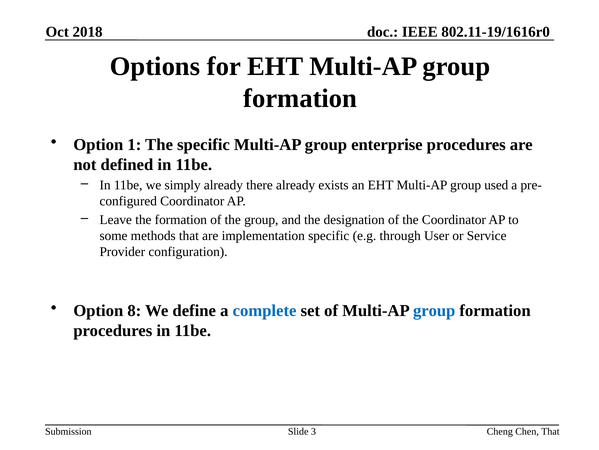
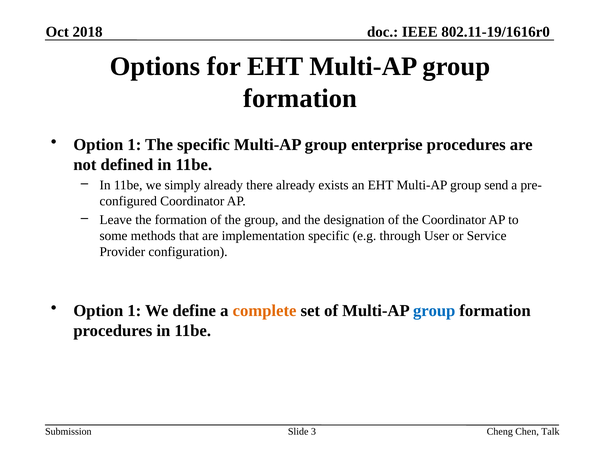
used: used -> send
8 at (134, 310): 8 -> 1
complete colour: blue -> orange
Chen That: That -> Talk
